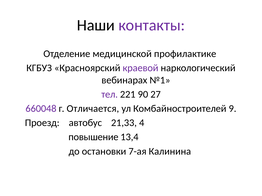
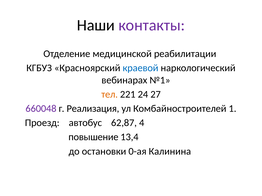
профилактике: профилактике -> реабилитации
краевой colour: purple -> blue
тел colour: purple -> orange
90: 90 -> 24
Отличается: Отличается -> Реализация
9: 9 -> 1
21,33: 21,33 -> 62,87
7-ая: 7-ая -> 0-ая
